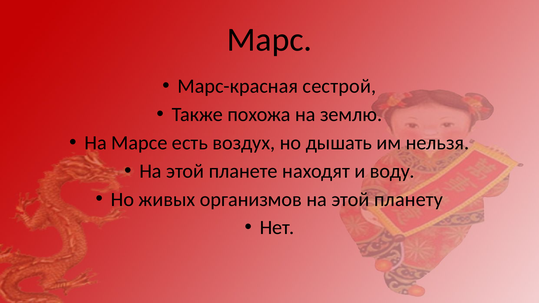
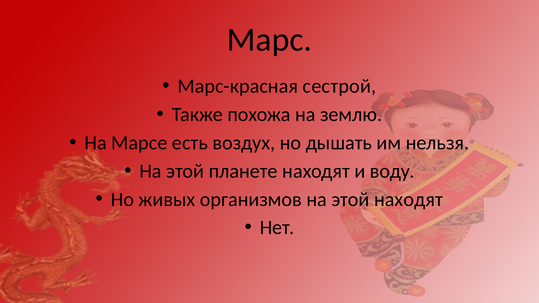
этой планету: планету -> находят
